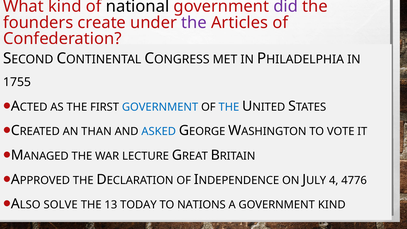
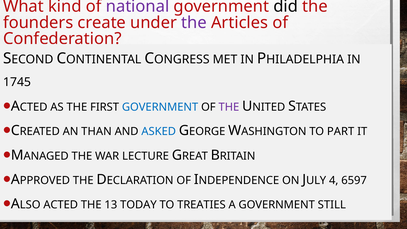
national colour: black -> purple
did colour: purple -> black
1755: 1755 -> 1745
THE at (229, 107) colour: blue -> purple
VOTE: VOTE -> PART
4776: 4776 -> 6597
SOLVE: SOLVE -> ACTED
NATIONS: NATIONS -> TREATIES
GOVERNMENT KIND: KIND -> STILL
